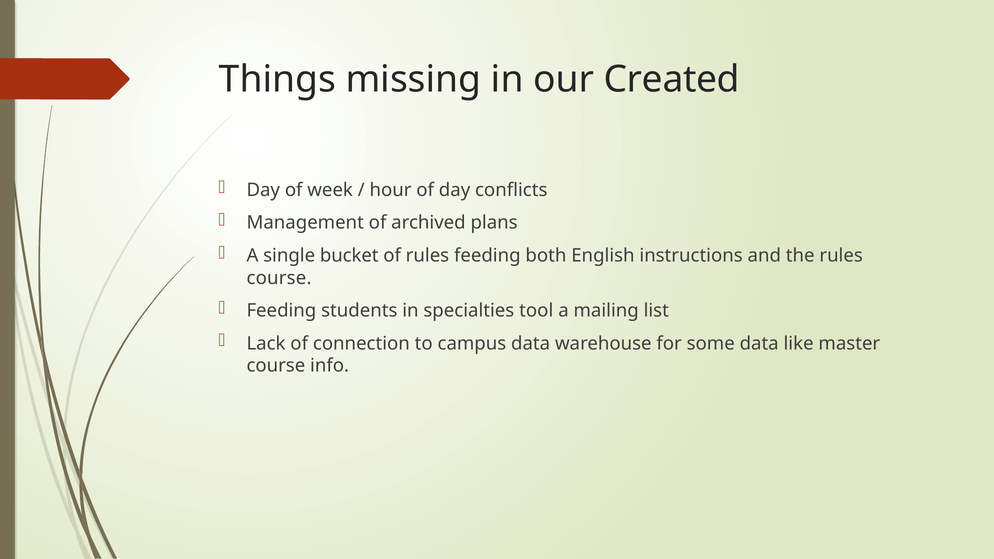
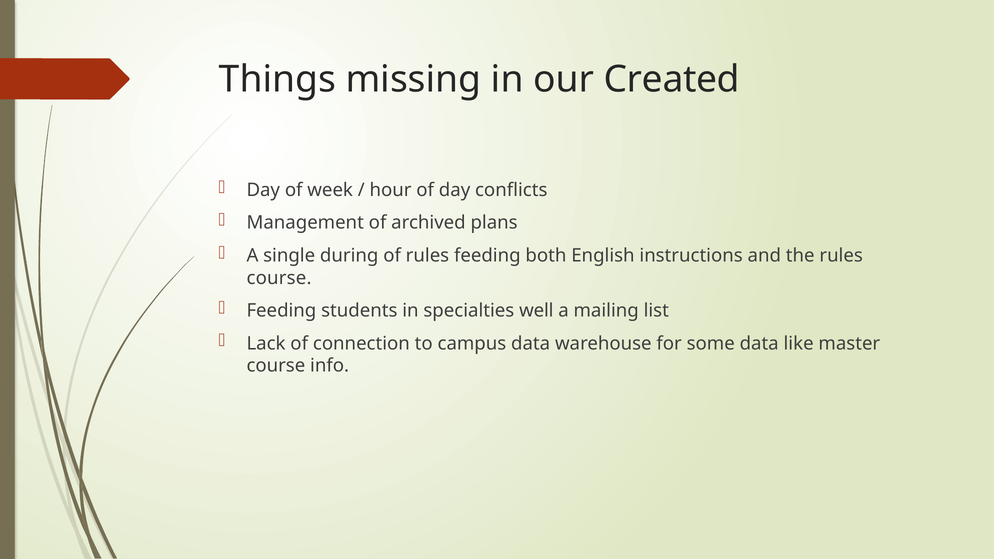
bucket: bucket -> during
tool: tool -> well
